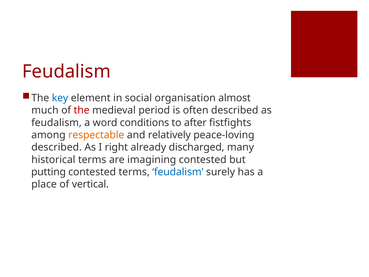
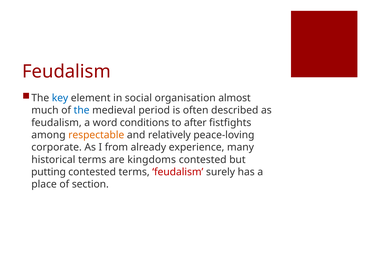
the at (82, 110) colour: red -> blue
described at (57, 147): described -> corporate
right: right -> from
discharged: discharged -> experience
imagining: imagining -> kingdoms
feudalism at (178, 172) colour: blue -> red
vertical: vertical -> section
